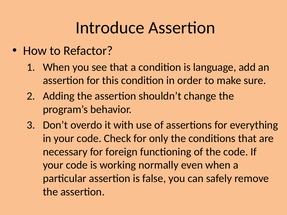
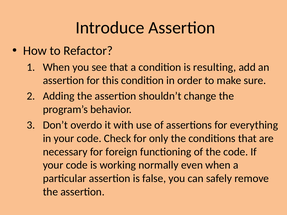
language: language -> resulting
